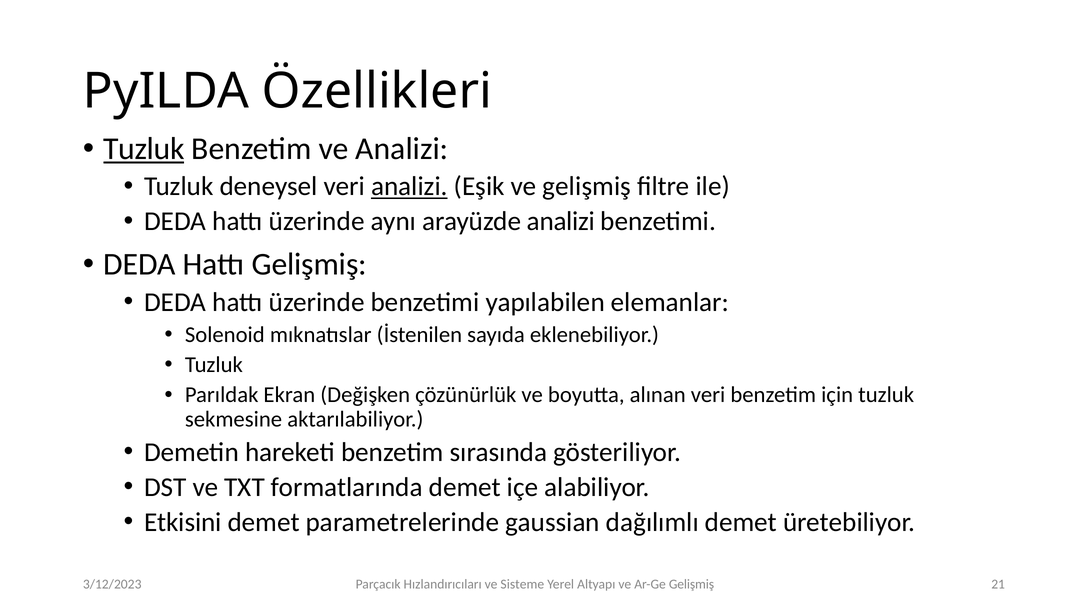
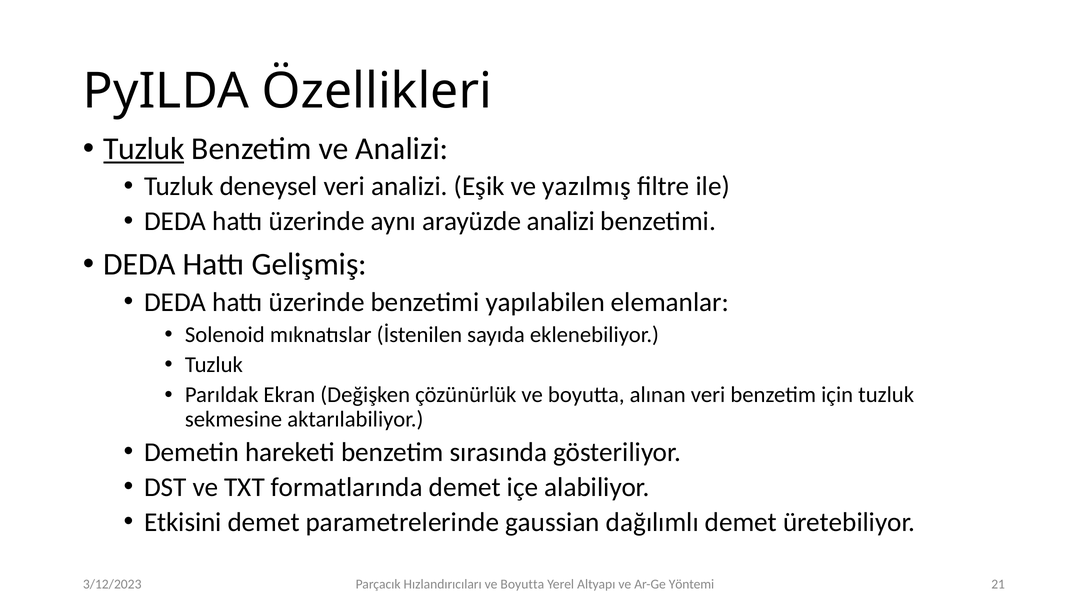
analizi at (409, 186) underline: present -> none
ve gelişmiş: gelişmiş -> yazılmış
Hızlandırıcıları ve Sisteme: Sisteme -> Boyutta
Ar-Ge Gelişmiş: Gelişmiş -> Yöntemi
